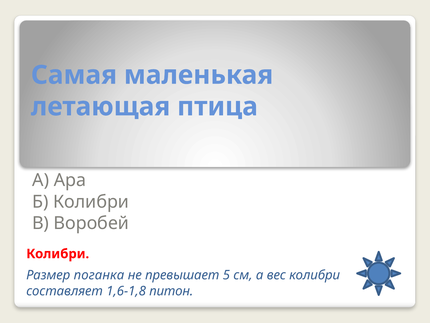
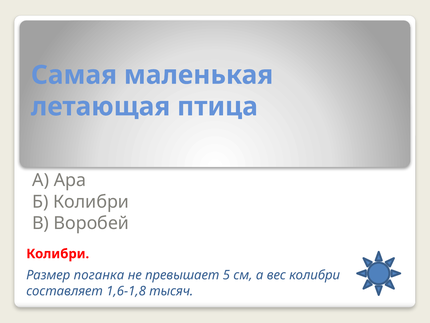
питон: питон -> тысяч
